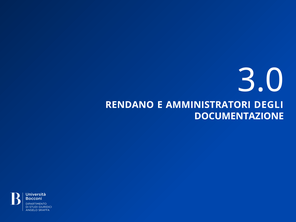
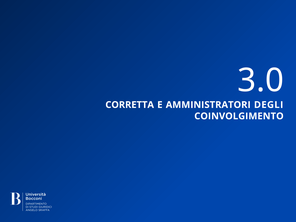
RENDANO: RENDANO -> CORRETTA
DOCUMENTAZIONE: DOCUMENTAZIONE -> COINVOLGIMENTO
